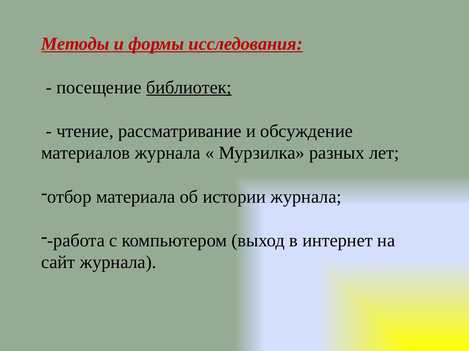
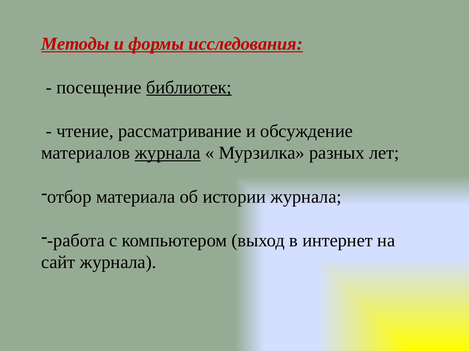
журнала at (168, 153) underline: none -> present
